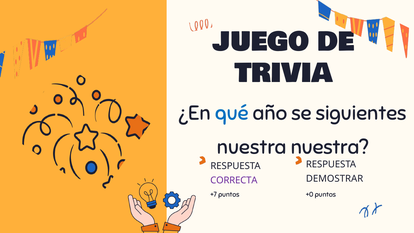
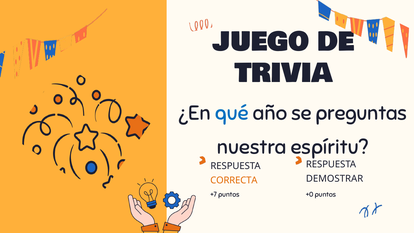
siguientes: siguientes -> preguntas
nuestra nuestra: nuestra -> espíritu
CORRECTA colour: purple -> orange
